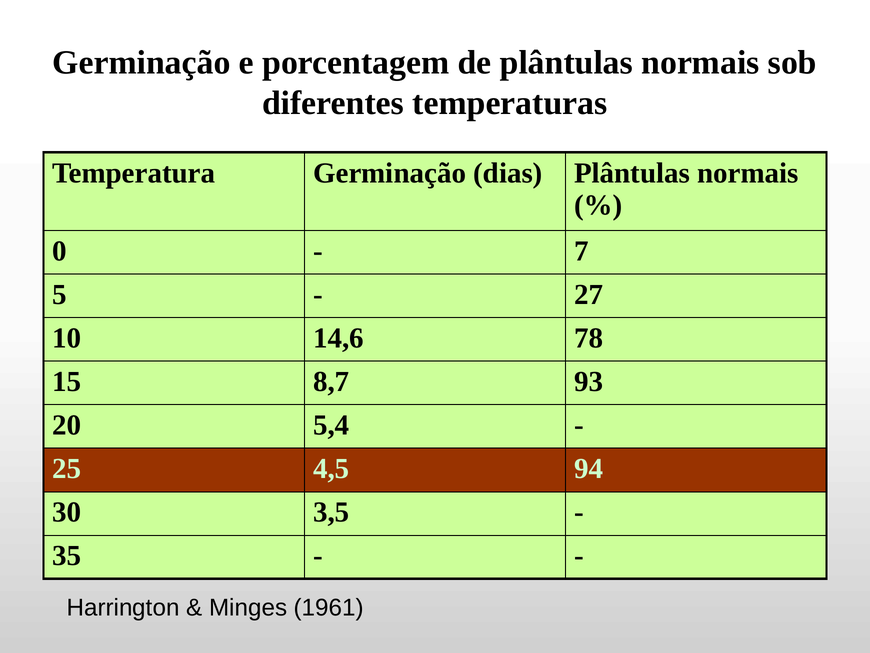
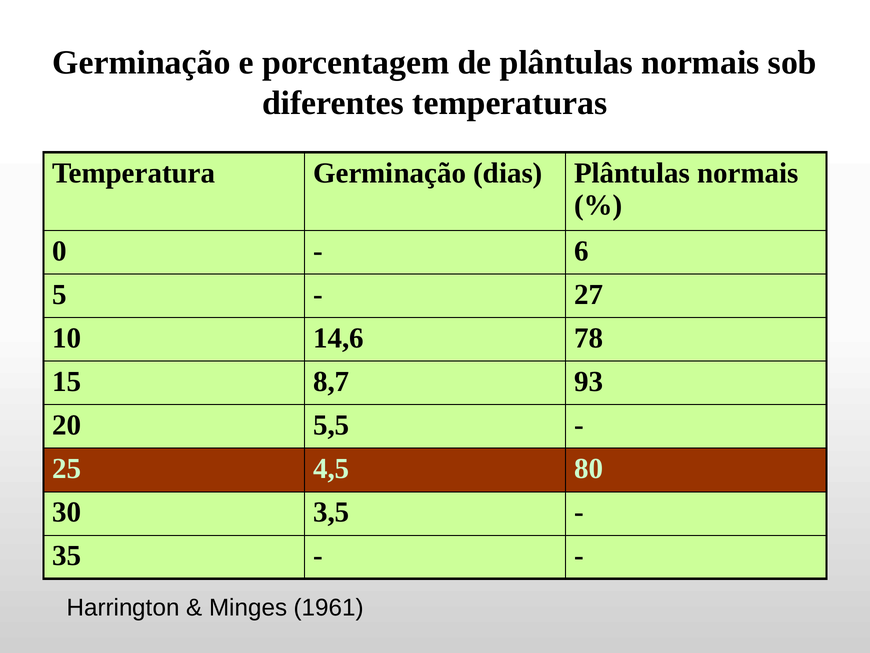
7: 7 -> 6
5,4: 5,4 -> 5,5
94: 94 -> 80
